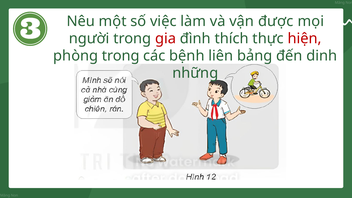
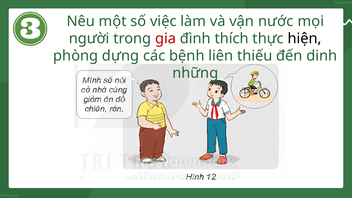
được: được -> nước
hiện colour: red -> black
phòng trong: trong -> dựng
bảng: bảng -> thiếu
